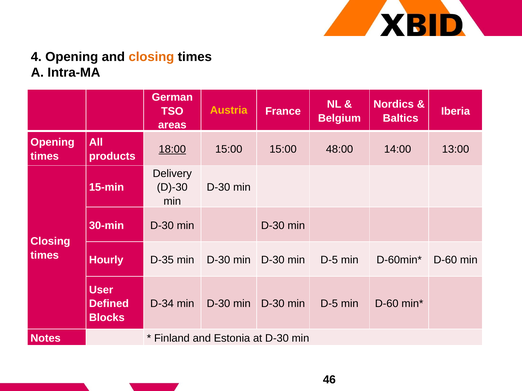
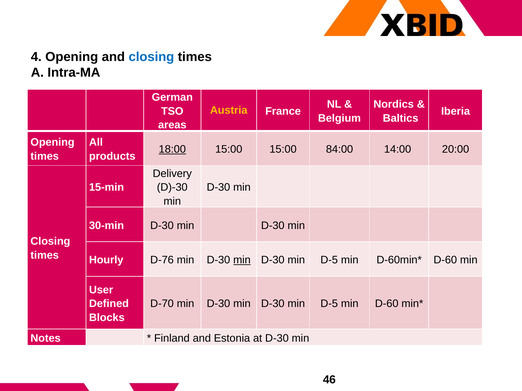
closing at (151, 57) colour: orange -> blue
48:00: 48:00 -> 84:00
13:00: 13:00 -> 20:00
D-35: D-35 -> D-76
min at (242, 260) underline: none -> present
D-34: D-34 -> D-70
